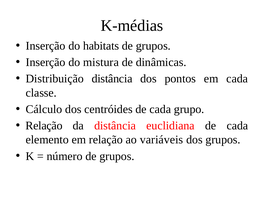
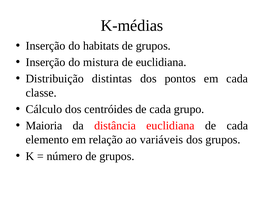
de dinâmicas: dinâmicas -> euclidiana
Distribuição distância: distância -> distintas
Relação at (44, 126): Relação -> Maioria
